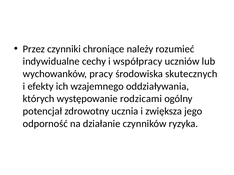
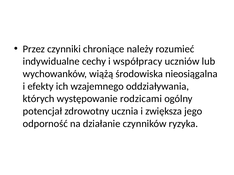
pracy: pracy -> wiążą
skutecznych: skutecznych -> nieosiągalna
